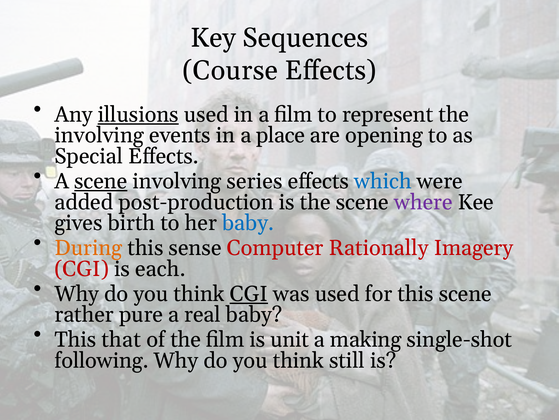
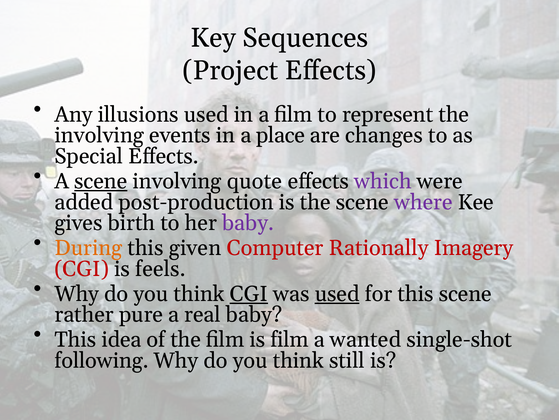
Course: Course -> Project
illusions underline: present -> none
opening: opening -> changes
series: series -> quote
which colour: blue -> purple
baby at (248, 223) colour: blue -> purple
sense: sense -> given
each: each -> feels
used at (337, 293) underline: none -> present
that: that -> idea
is unit: unit -> film
making: making -> wanted
